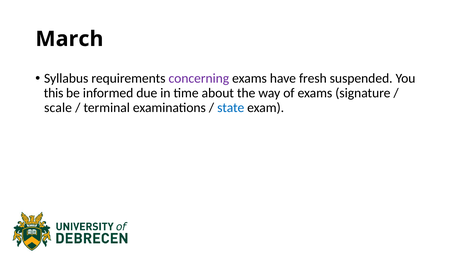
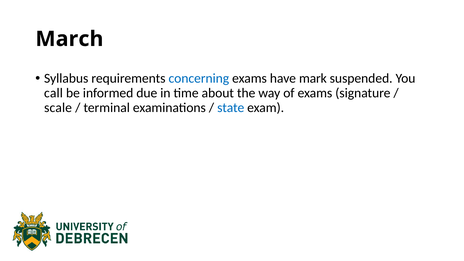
concerning colour: purple -> blue
fresh: fresh -> mark
this: this -> call
